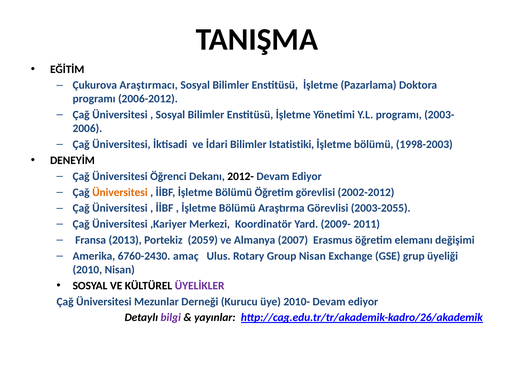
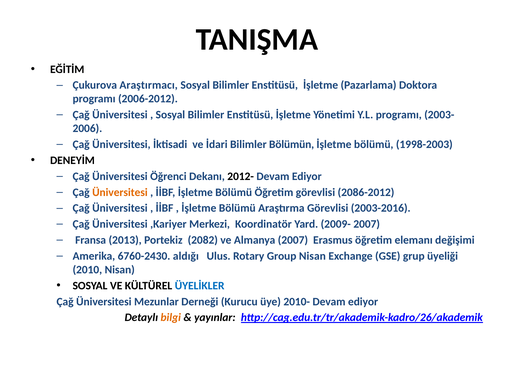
Istatistiki: Istatistiki -> Bölümün
2002-2012: 2002-2012 -> 2086-2012
2003-2055: 2003-2055 -> 2003-2016
2009- 2011: 2011 -> 2007
2059: 2059 -> 2082
amaç: amaç -> aldığı
ÜYELİKLER colour: purple -> blue
bilgi colour: purple -> orange
